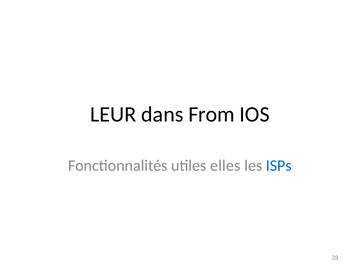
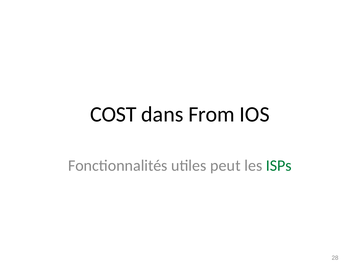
LEUR: LEUR -> COST
elles: elles -> peut
ISPs colour: blue -> green
